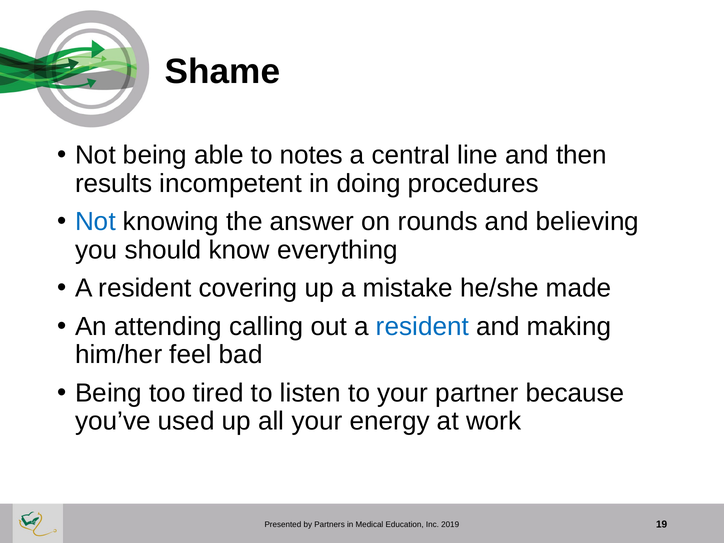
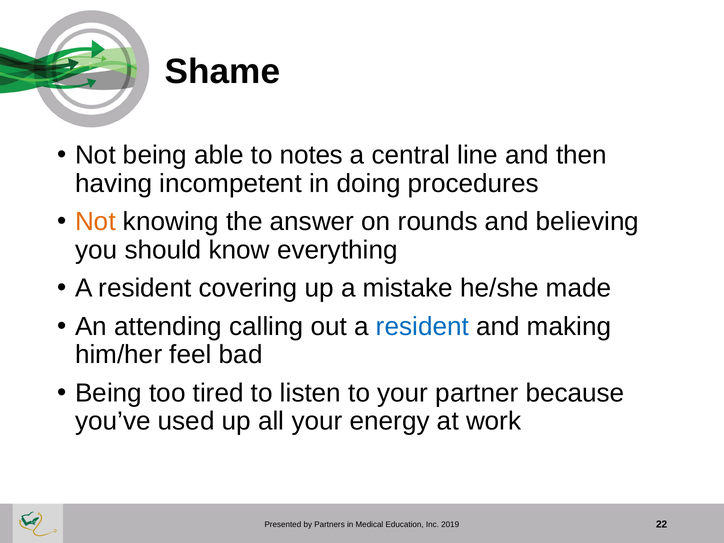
results: results -> having
Not at (95, 222) colour: blue -> orange
19: 19 -> 22
